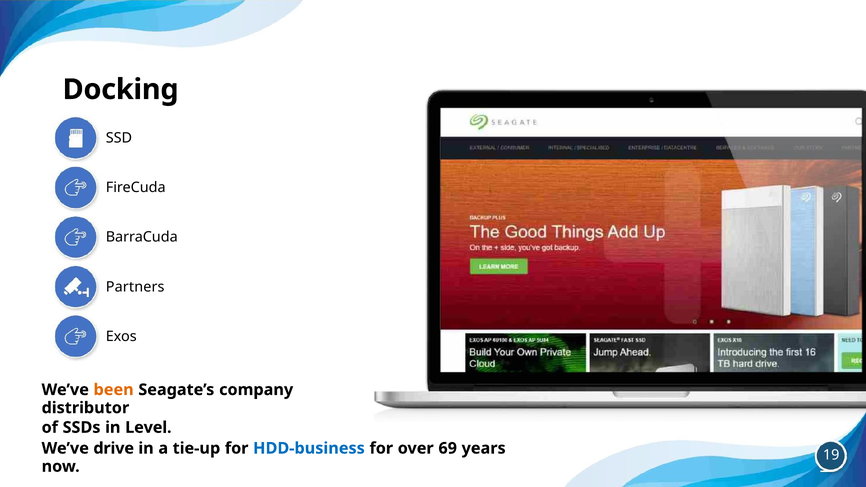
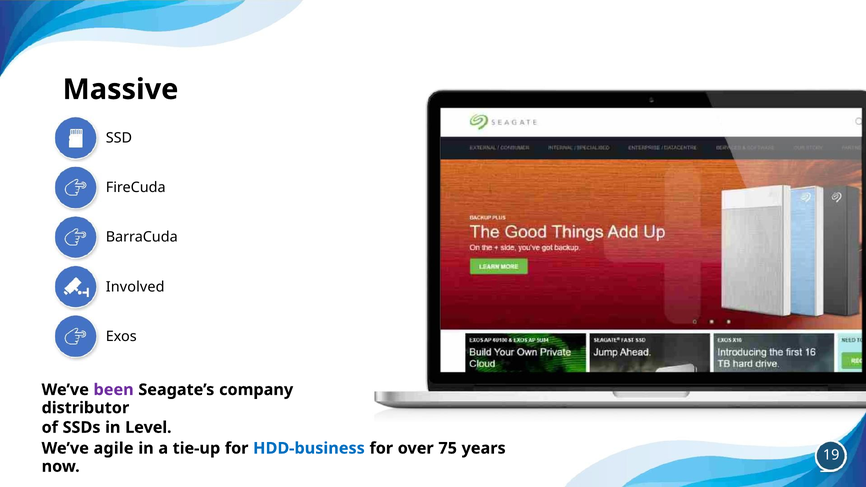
Docking: Docking -> Massive
Partners: Partners -> Involved
been colour: orange -> purple
drive: drive -> agile
69: 69 -> 75
